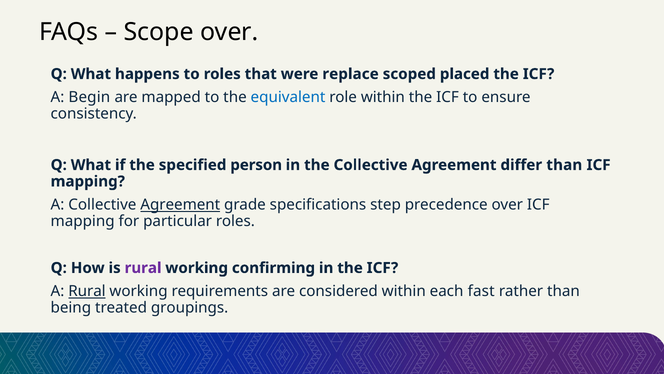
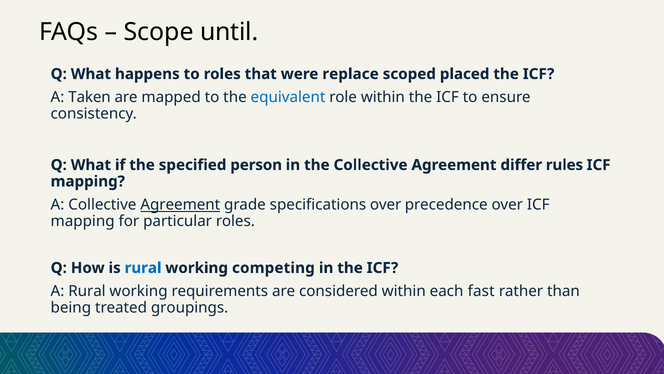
Scope over: over -> until
Begin: Begin -> Taken
differ than: than -> rules
specifications step: step -> over
rural at (143, 268) colour: purple -> blue
confirming: confirming -> competing
Rural at (87, 291) underline: present -> none
